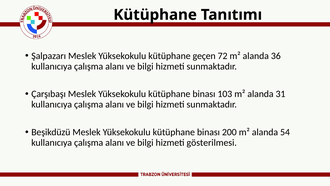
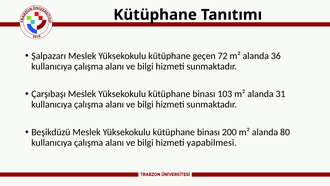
54: 54 -> 80
gösterilmesi: gösterilmesi -> yapabilmesi
